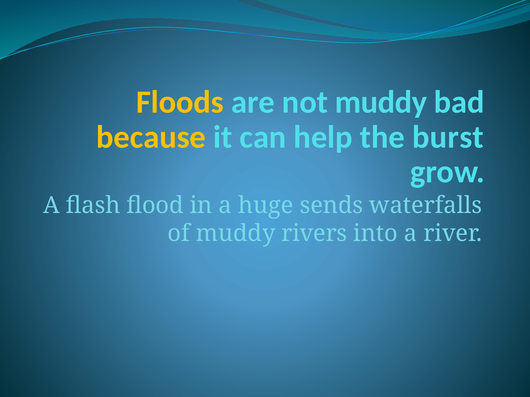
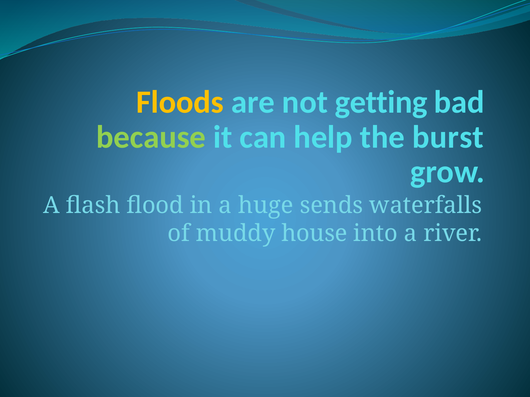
not muddy: muddy -> getting
because colour: yellow -> light green
rivers: rivers -> house
